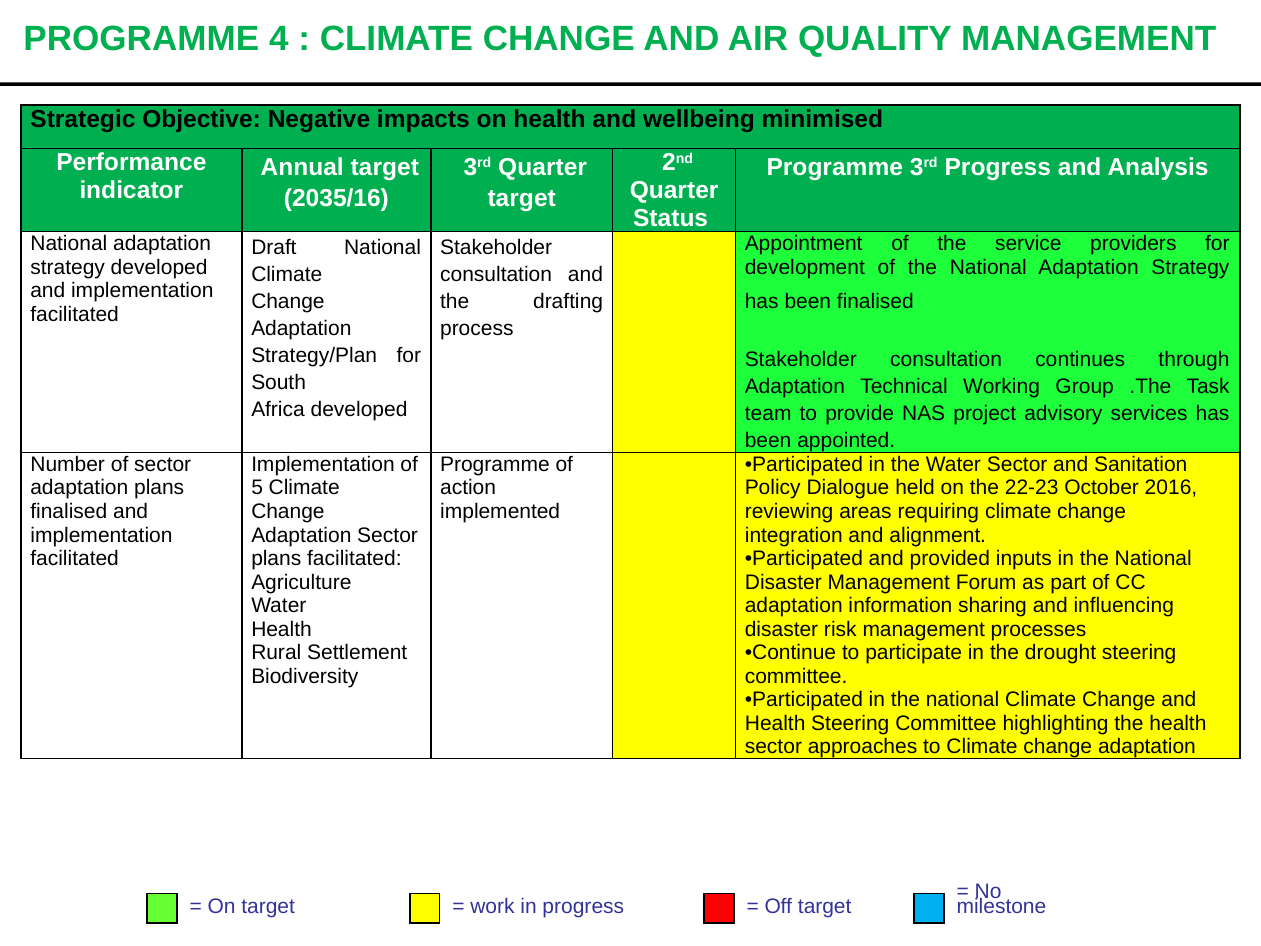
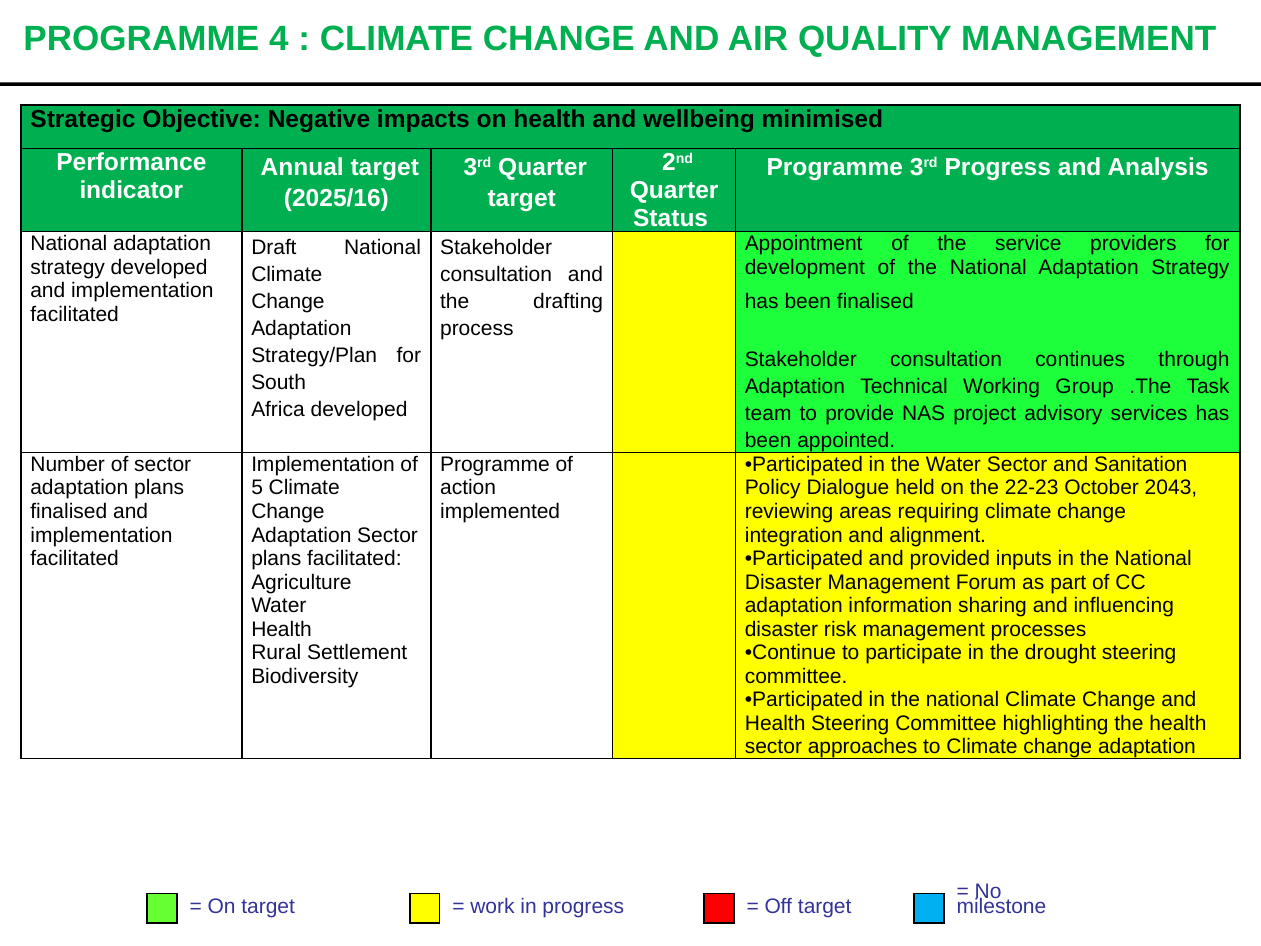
2035/16: 2035/16 -> 2025/16
2016: 2016 -> 2043
